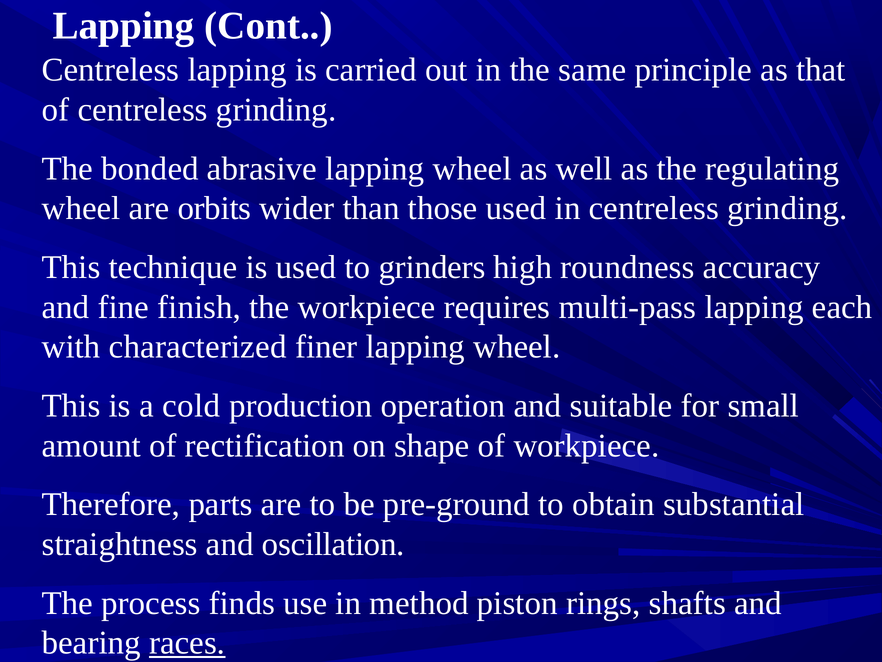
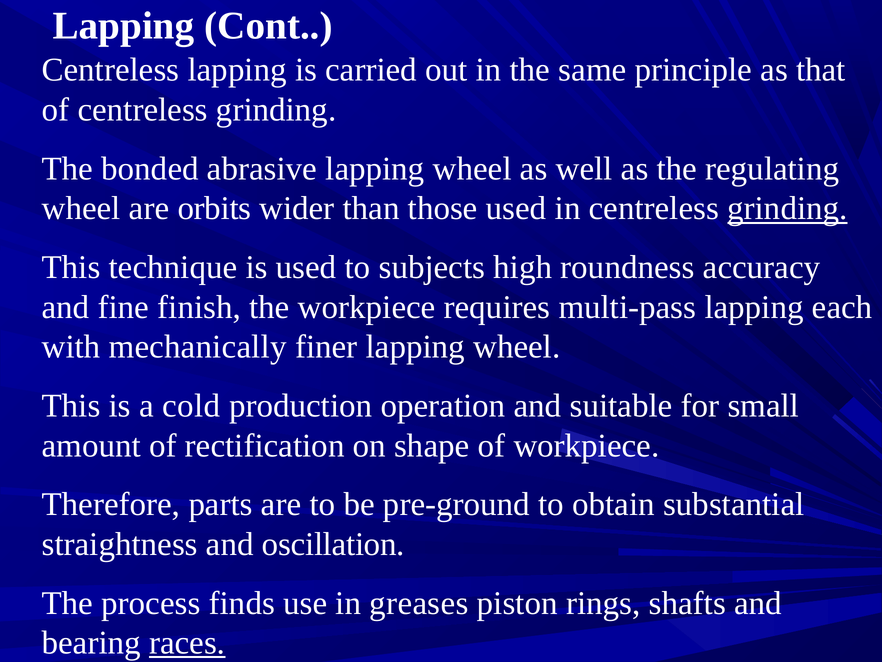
grinding at (787, 208) underline: none -> present
grinders: grinders -> subjects
characterized: characterized -> mechanically
method: method -> greases
